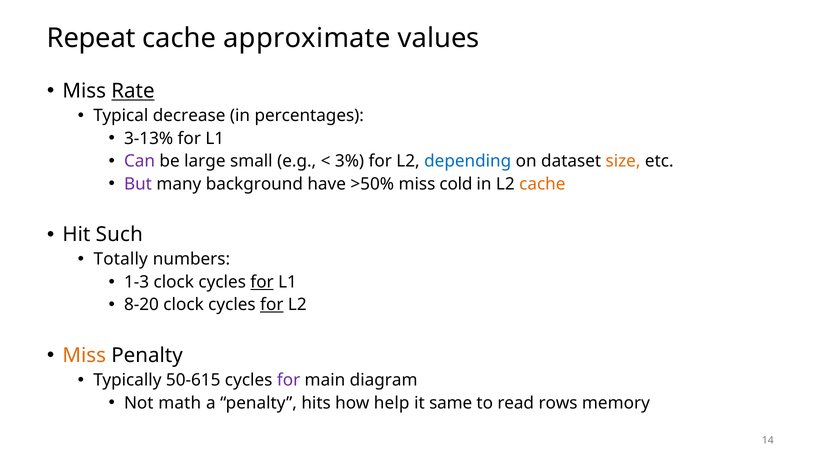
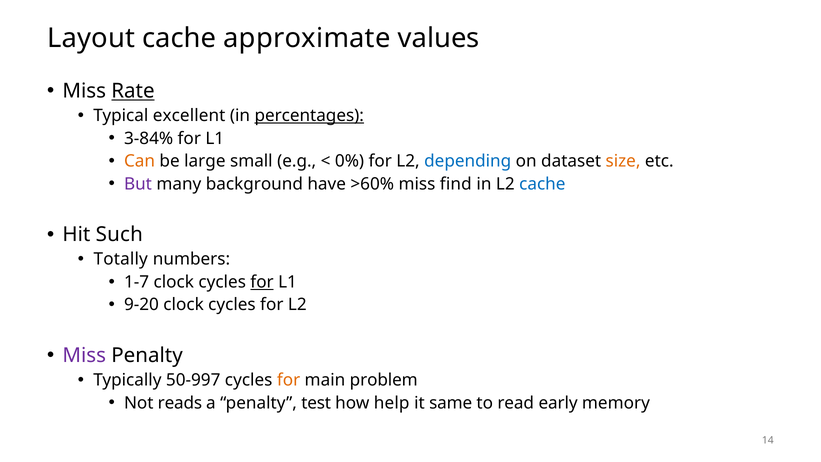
Repeat: Repeat -> Layout
decrease: decrease -> excellent
percentages underline: none -> present
3-13%: 3-13% -> 3-84%
Can colour: purple -> orange
3%: 3% -> 0%
>50%: >50% -> >60%
cold: cold -> find
cache at (542, 184) colour: orange -> blue
1-3: 1-3 -> 1-7
8-20: 8-20 -> 9-20
for at (272, 305) underline: present -> none
Miss at (84, 355) colour: orange -> purple
50-615: 50-615 -> 50-997
for at (289, 380) colour: purple -> orange
diagram: diagram -> problem
math: math -> reads
hits: hits -> test
rows: rows -> early
